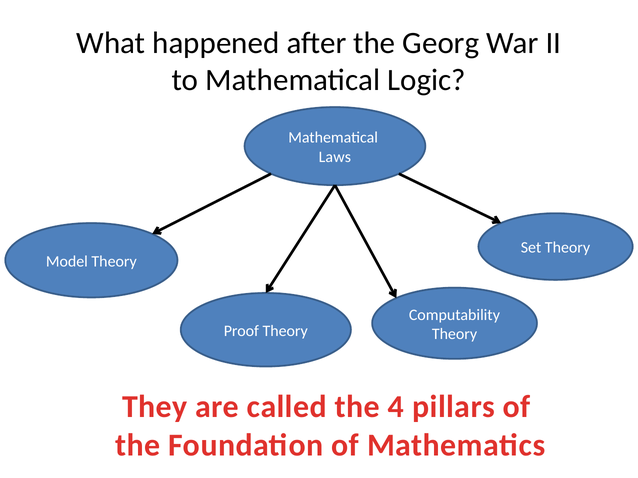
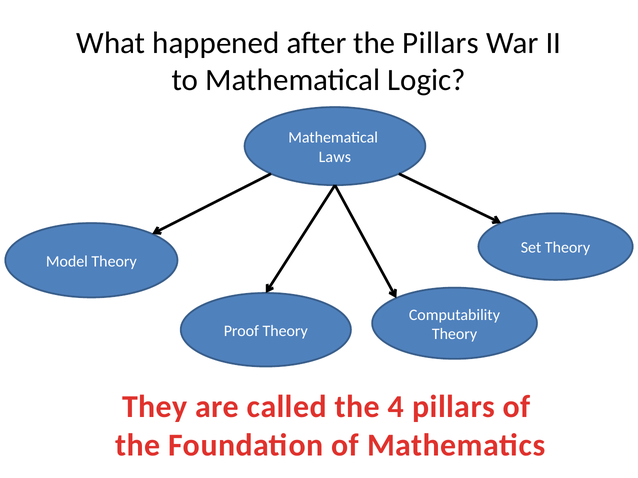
the Georg: Georg -> Pillars
